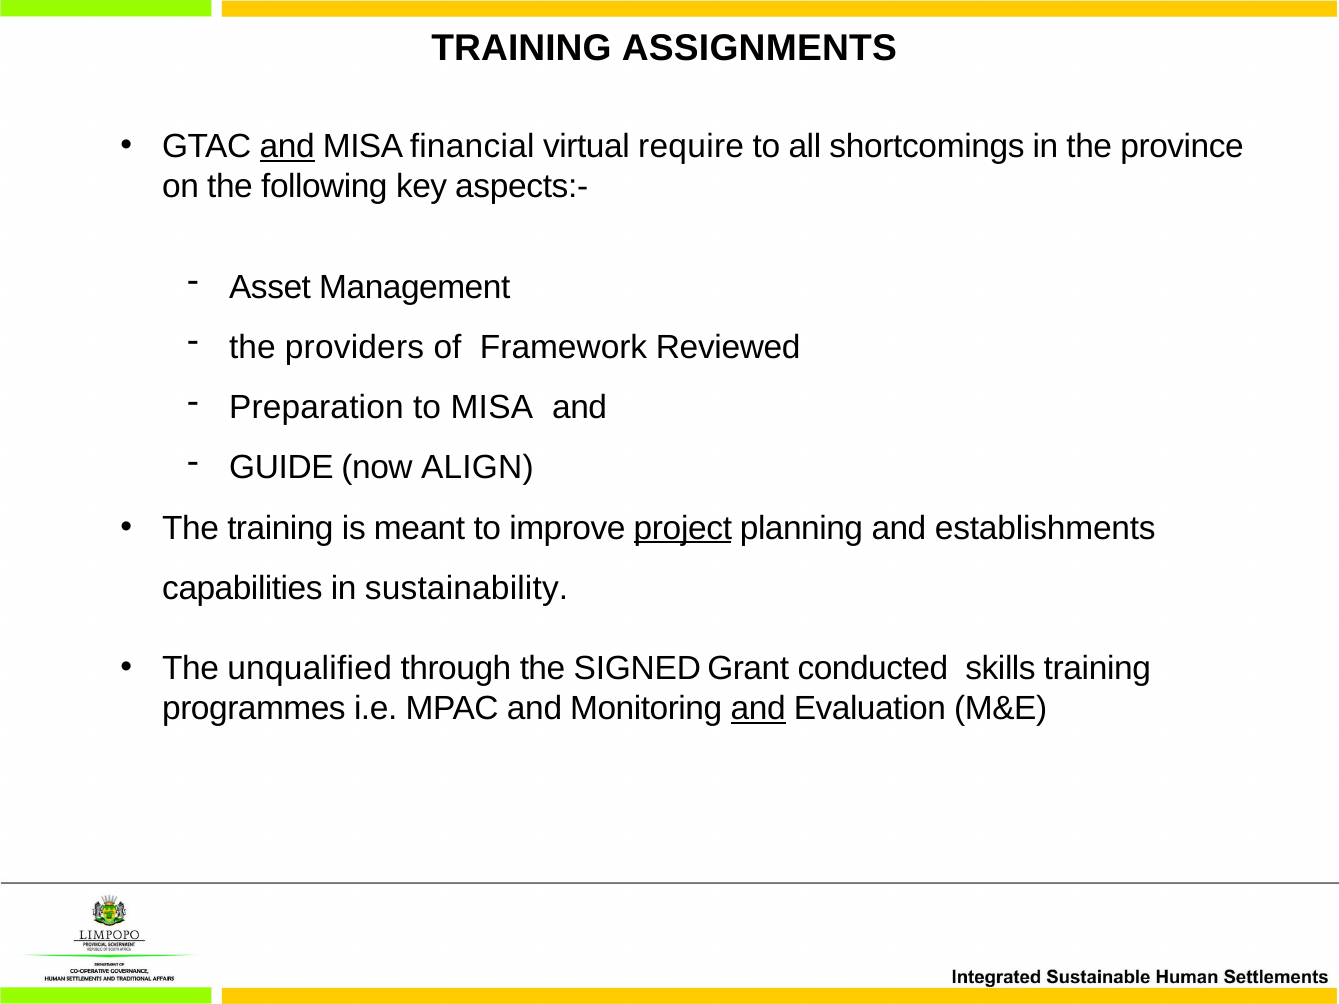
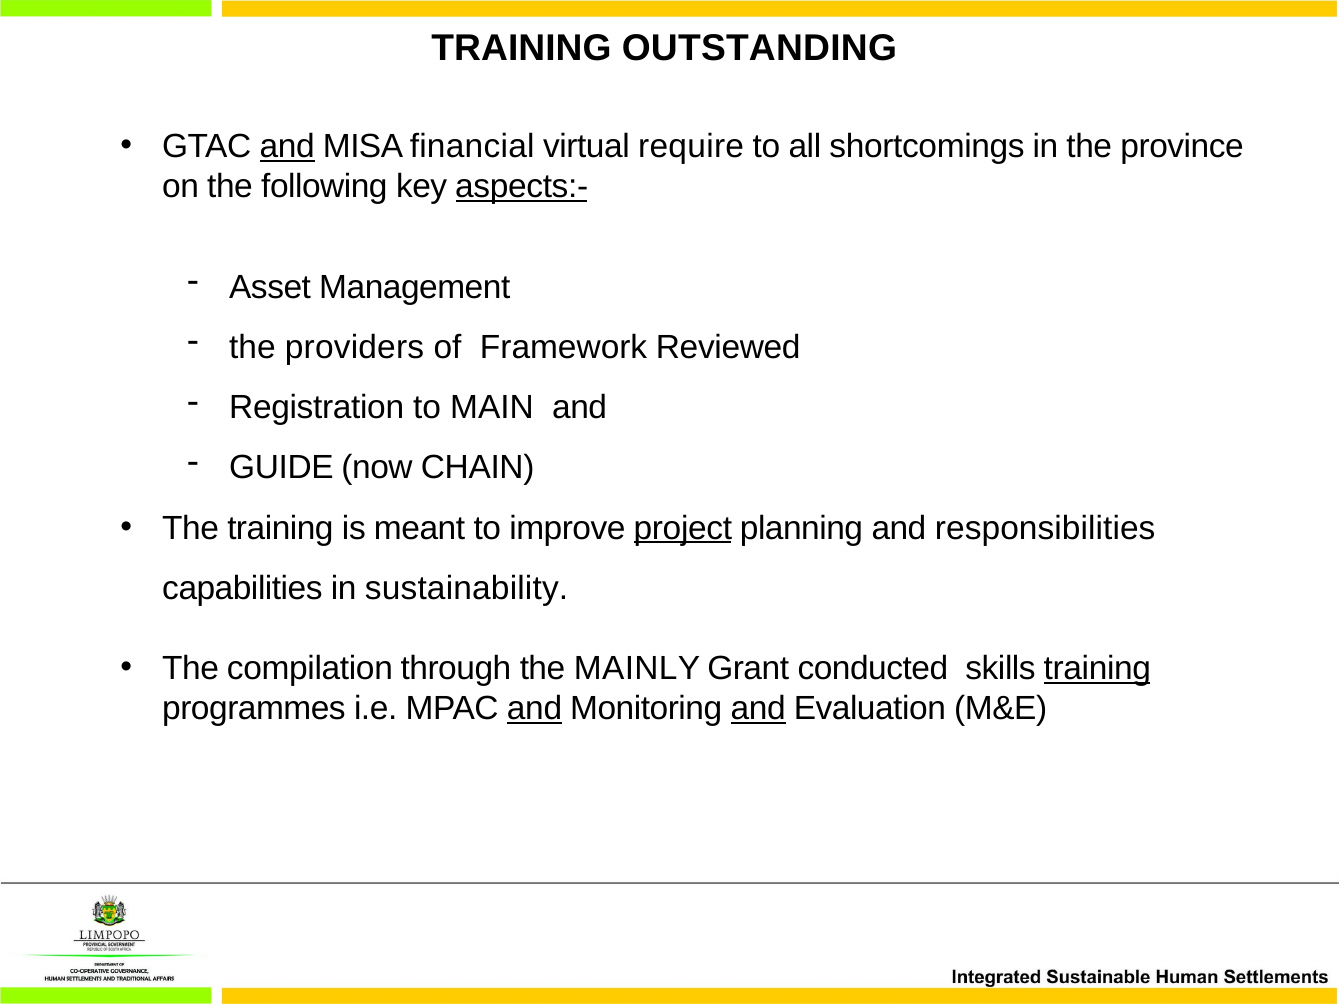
ASSIGNMENTS: ASSIGNMENTS -> OUTSTANDING
aspects:- underline: none -> present
Preparation: Preparation -> Registration
to MISA: MISA -> MAIN
ALIGN: ALIGN -> CHAIN
establishments: establishments -> responsibilities
unqualified: unqualified -> compilation
SIGNED: SIGNED -> MAINLY
training at (1097, 669) underline: none -> present
and at (535, 709) underline: none -> present
